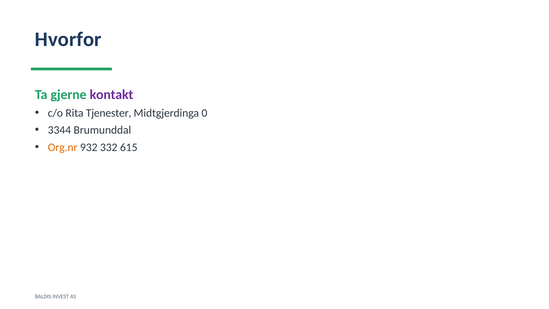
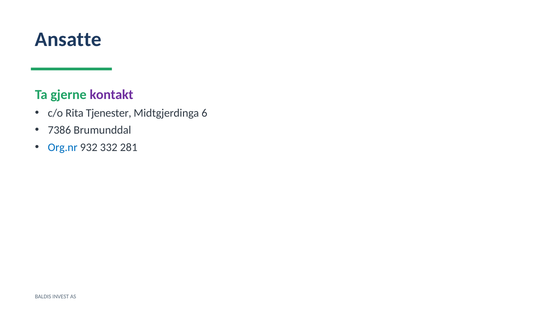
Hvorfor: Hvorfor -> Ansatte
0: 0 -> 6
3344: 3344 -> 7386
Org.nr colour: orange -> blue
615: 615 -> 281
